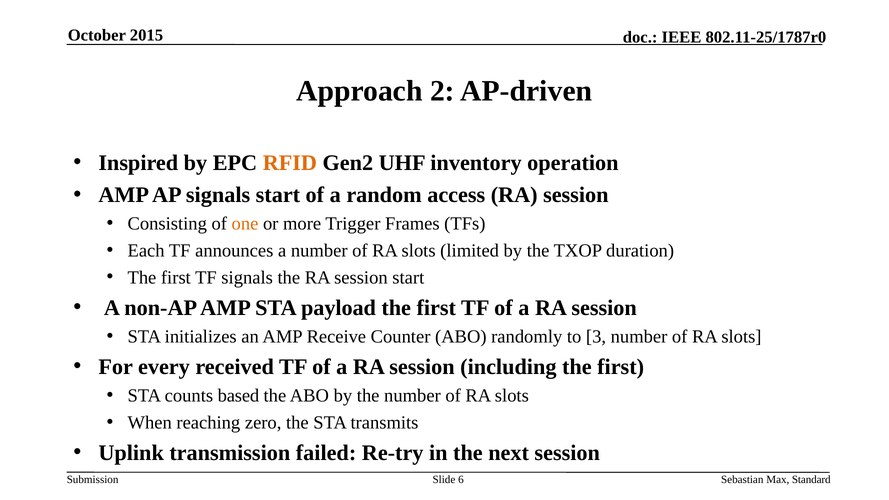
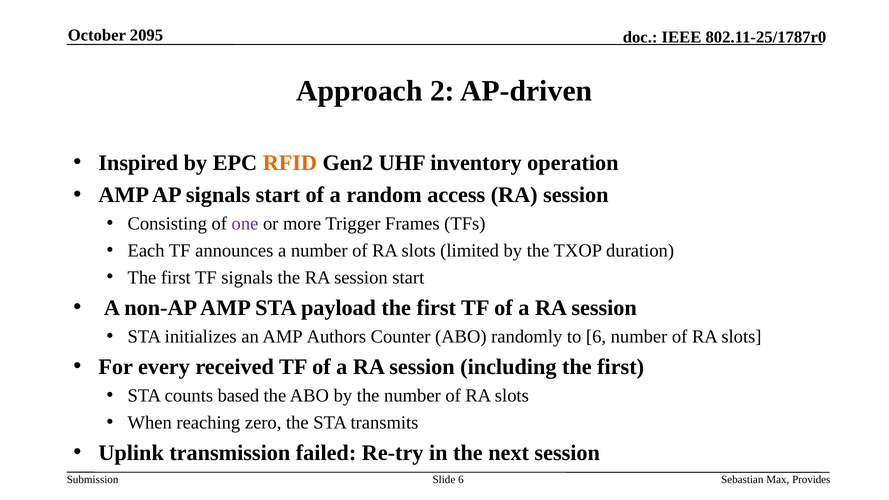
2015: 2015 -> 2095
one colour: orange -> purple
Receive: Receive -> Authors
to 3: 3 -> 6
Standard: Standard -> Provides
